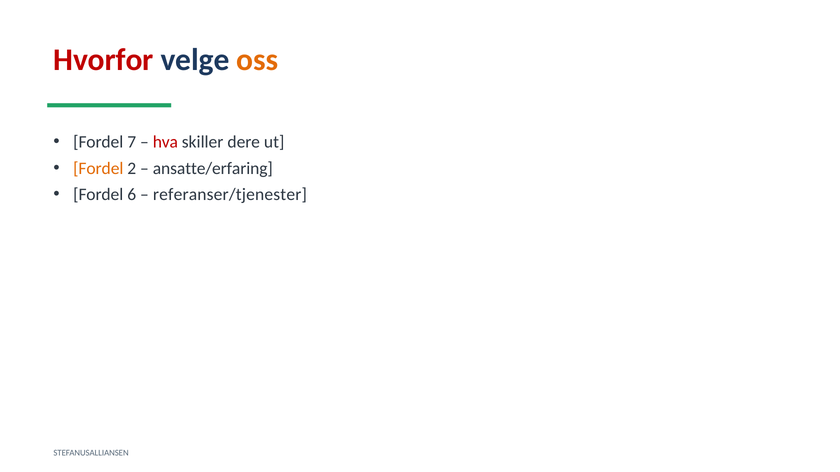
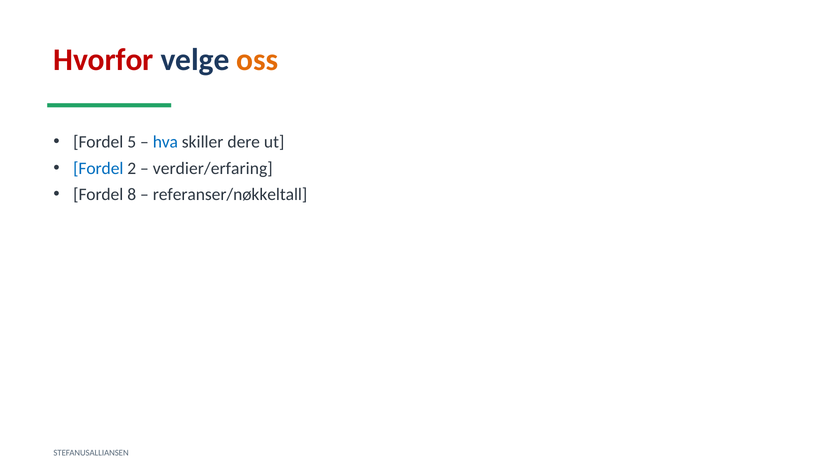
7: 7 -> 5
hva colour: red -> blue
Fordel at (98, 169) colour: orange -> blue
ansatte/erfaring: ansatte/erfaring -> verdier/erfaring
6: 6 -> 8
referanser/tjenester: referanser/tjenester -> referanser/nøkkeltall
